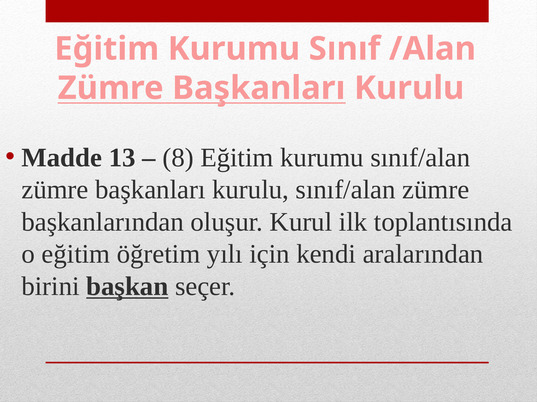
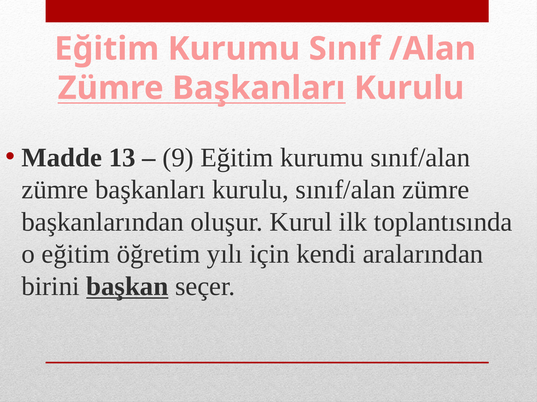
8: 8 -> 9
